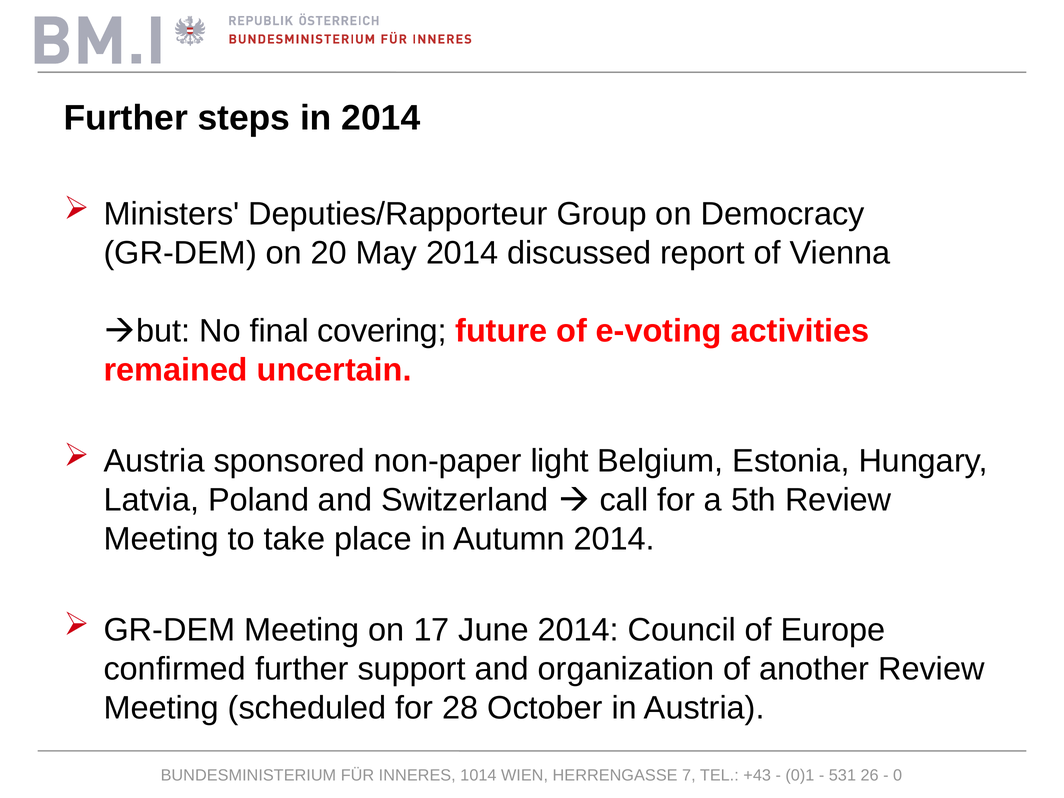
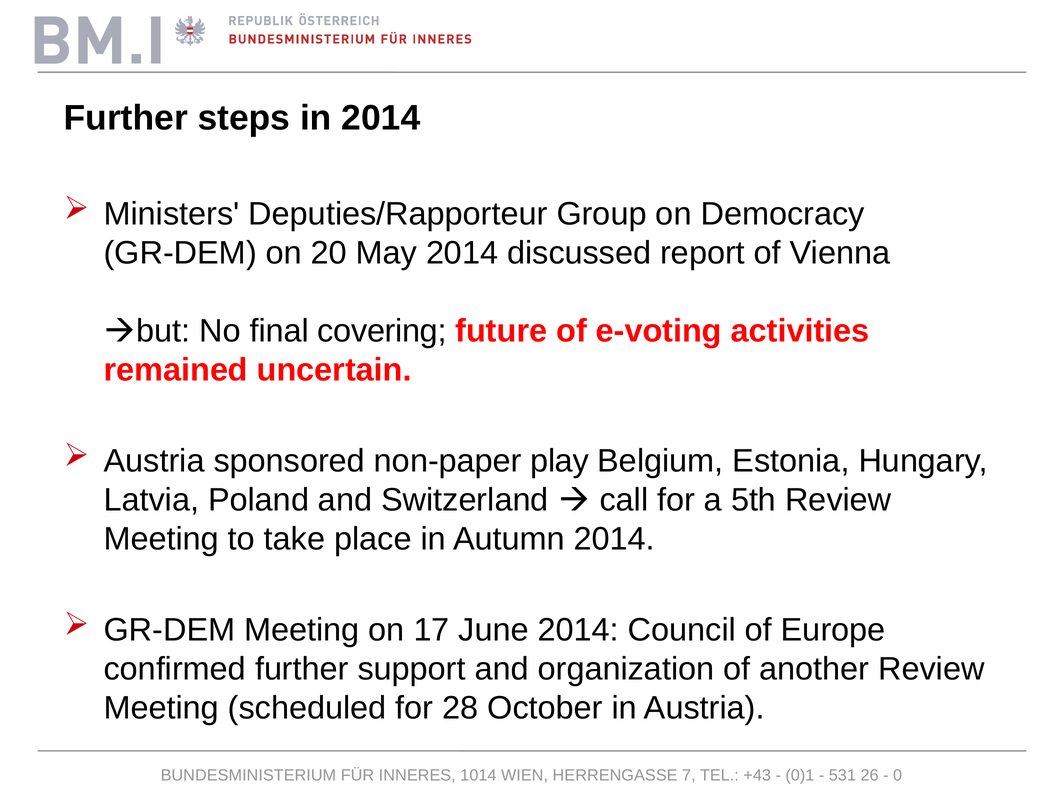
light: light -> play
